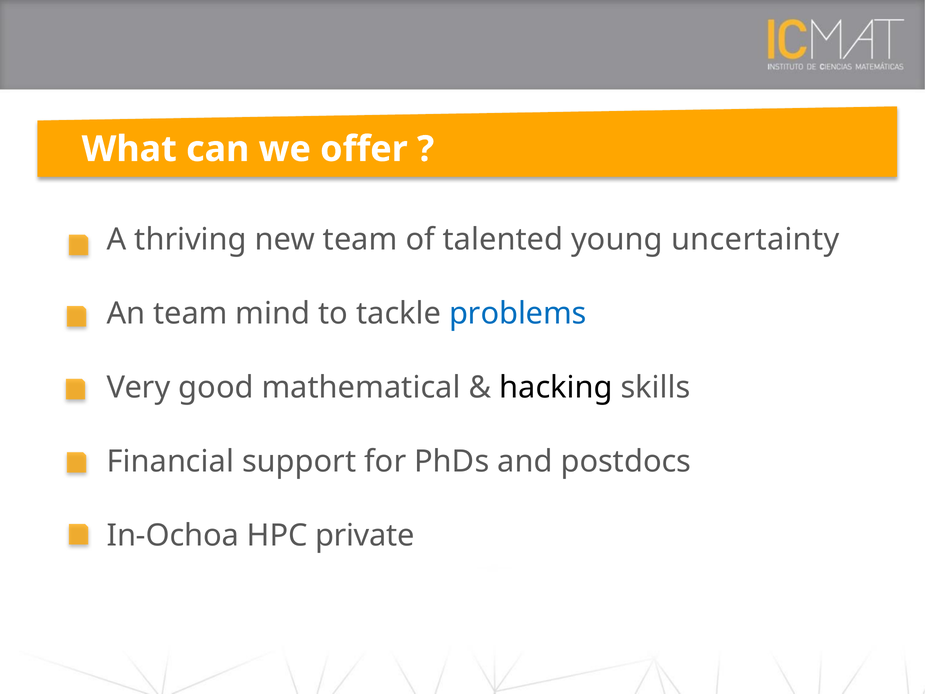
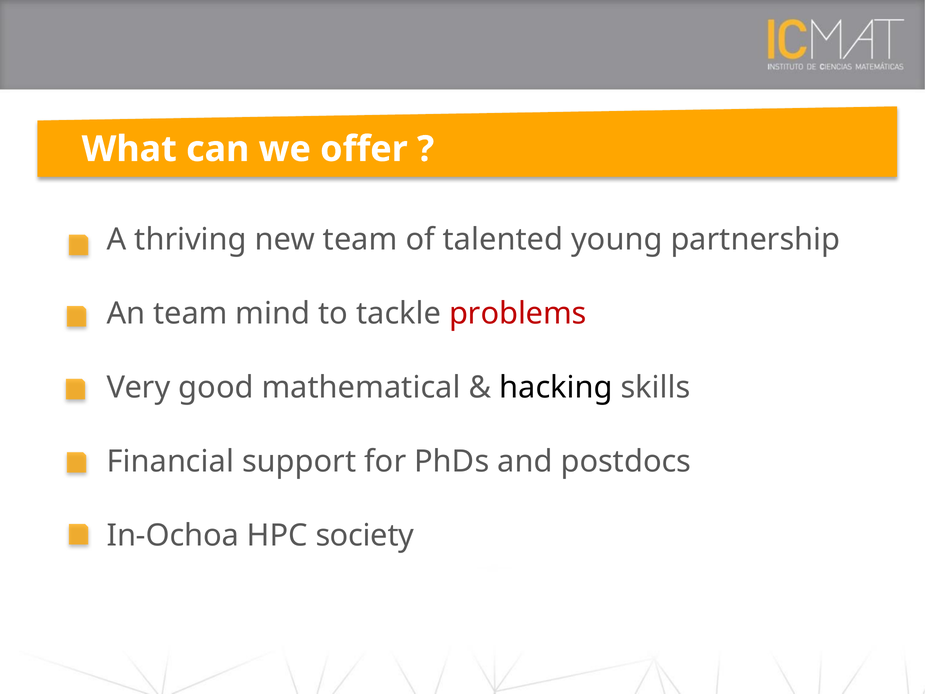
uncertainty: uncertainty -> partnership
problems colour: blue -> red
private: private -> society
